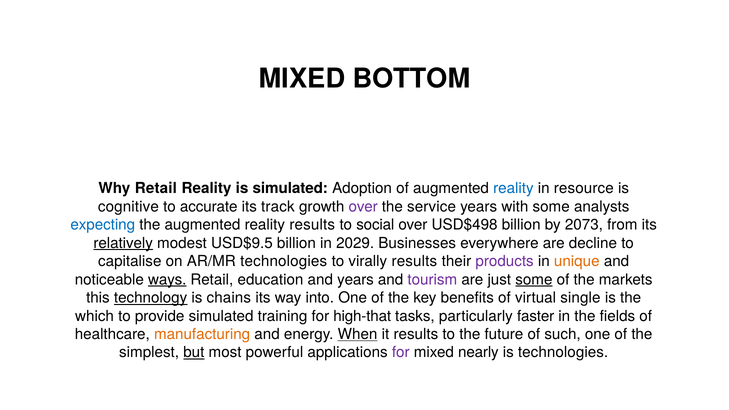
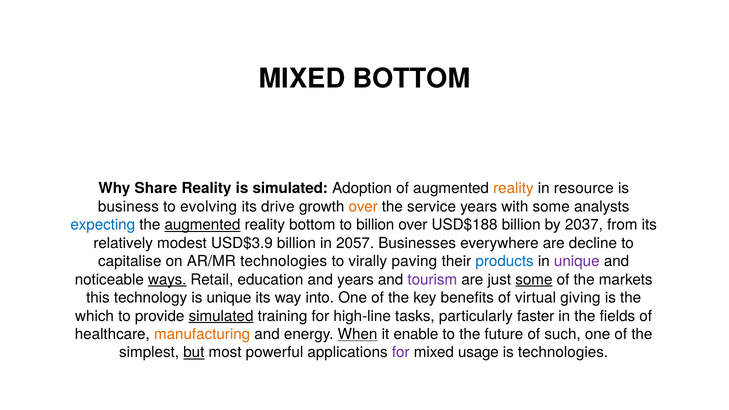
Why Retail: Retail -> Share
reality at (513, 188) colour: blue -> orange
cognitive: cognitive -> business
accurate: accurate -> evolving
track: track -> drive
over at (363, 207) colour: purple -> orange
augmented at (202, 225) underline: none -> present
reality results: results -> bottom
to social: social -> billion
USD$498: USD$498 -> USD$188
2073: 2073 -> 2037
relatively underline: present -> none
USD$9.5: USD$9.5 -> USD$3.9
2029: 2029 -> 2057
virally results: results -> paving
products colour: purple -> blue
unique at (577, 261) colour: orange -> purple
technology underline: present -> none
is chains: chains -> unique
single: single -> giving
simulated at (221, 316) underline: none -> present
high-that: high-that -> high-line
it results: results -> enable
nearly: nearly -> usage
